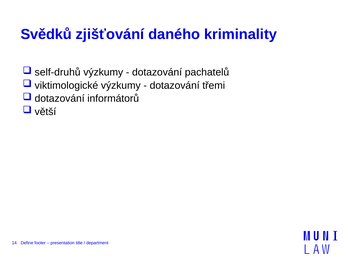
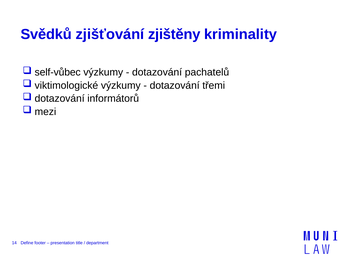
daného: daného -> zjištěny
self-druhů: self-druhů -> self-vůbec
větší: větší -> mezi
